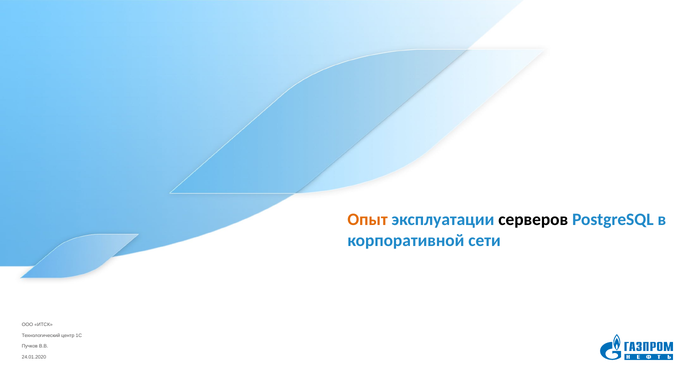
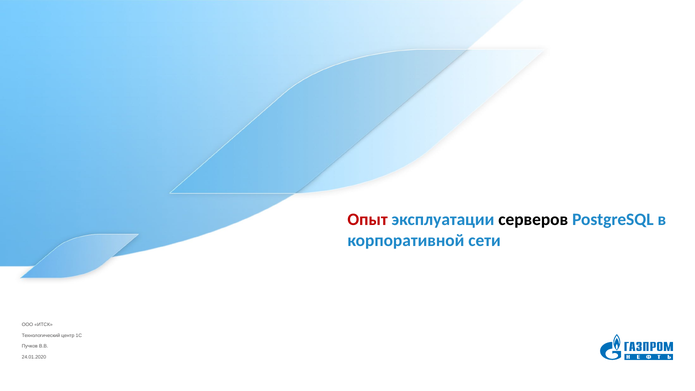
Опыт colour: orange -> red
